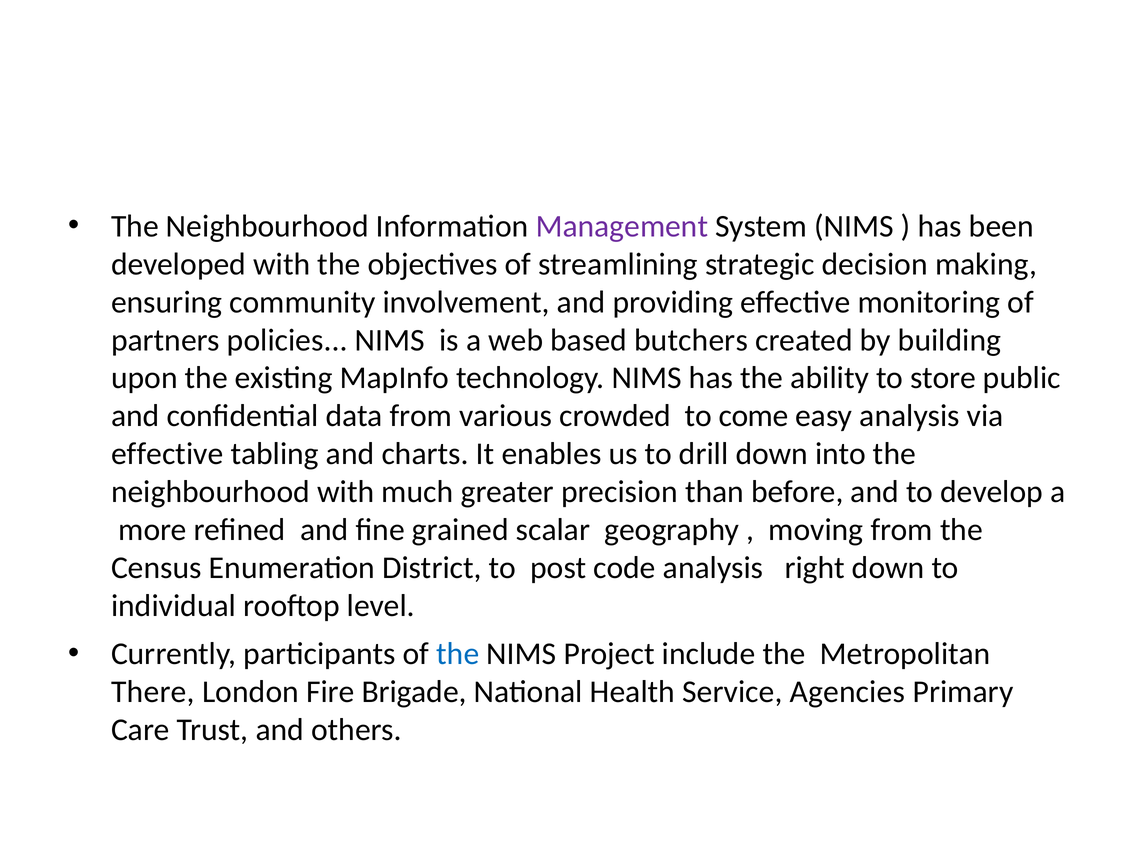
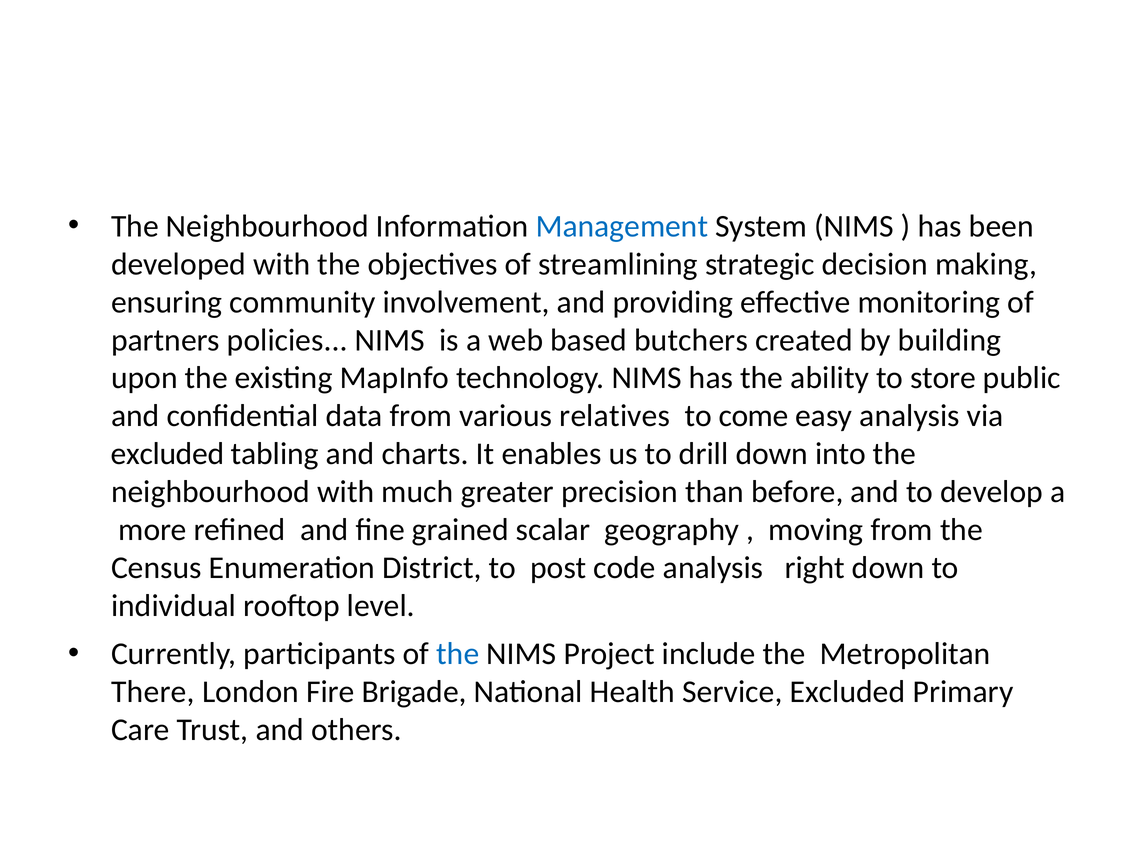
Management colour: purple -> blue
crowded: crowded -> relatives
effective at (167, 454): effective -> excluded
Service Agencies: Agencies -> Excluded
